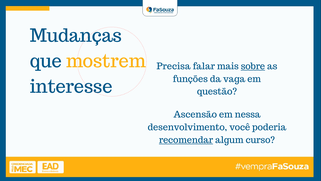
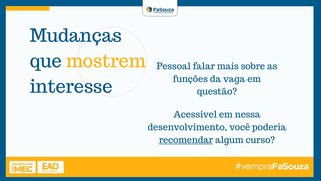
Precisa: Precisa -> Pessoal
sobre underline: present -> none
Ascensão: Ascensão -> Acessivel
